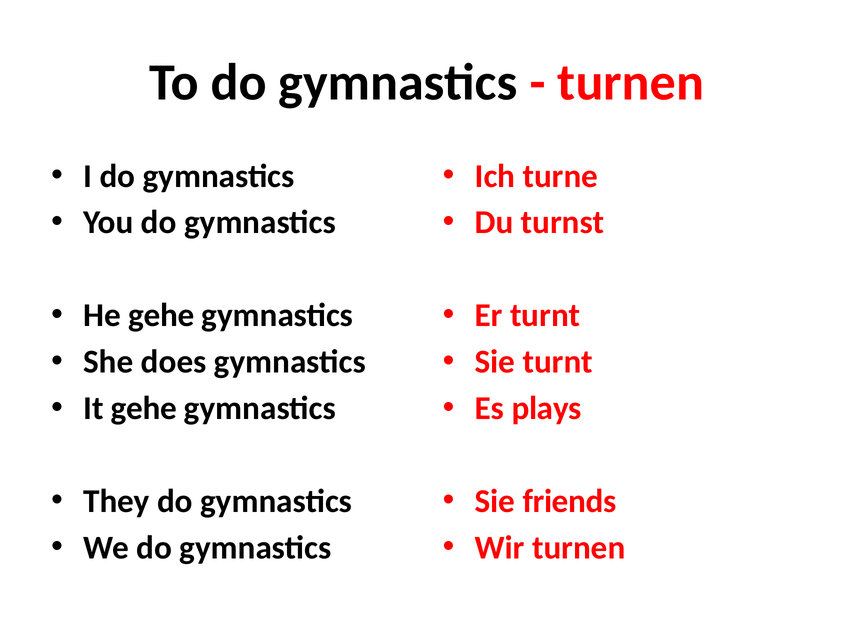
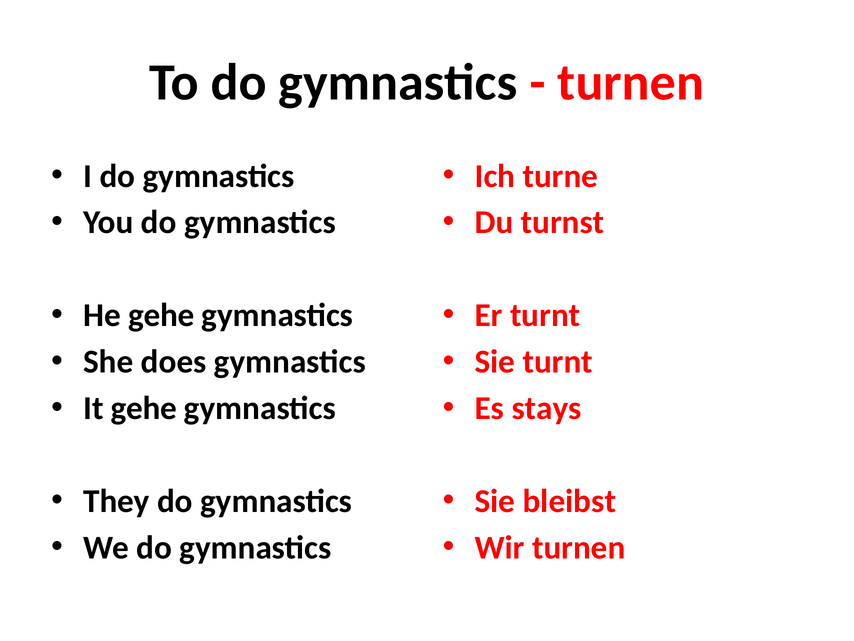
plays: plays -> stays
friends: friends -> bleibst
